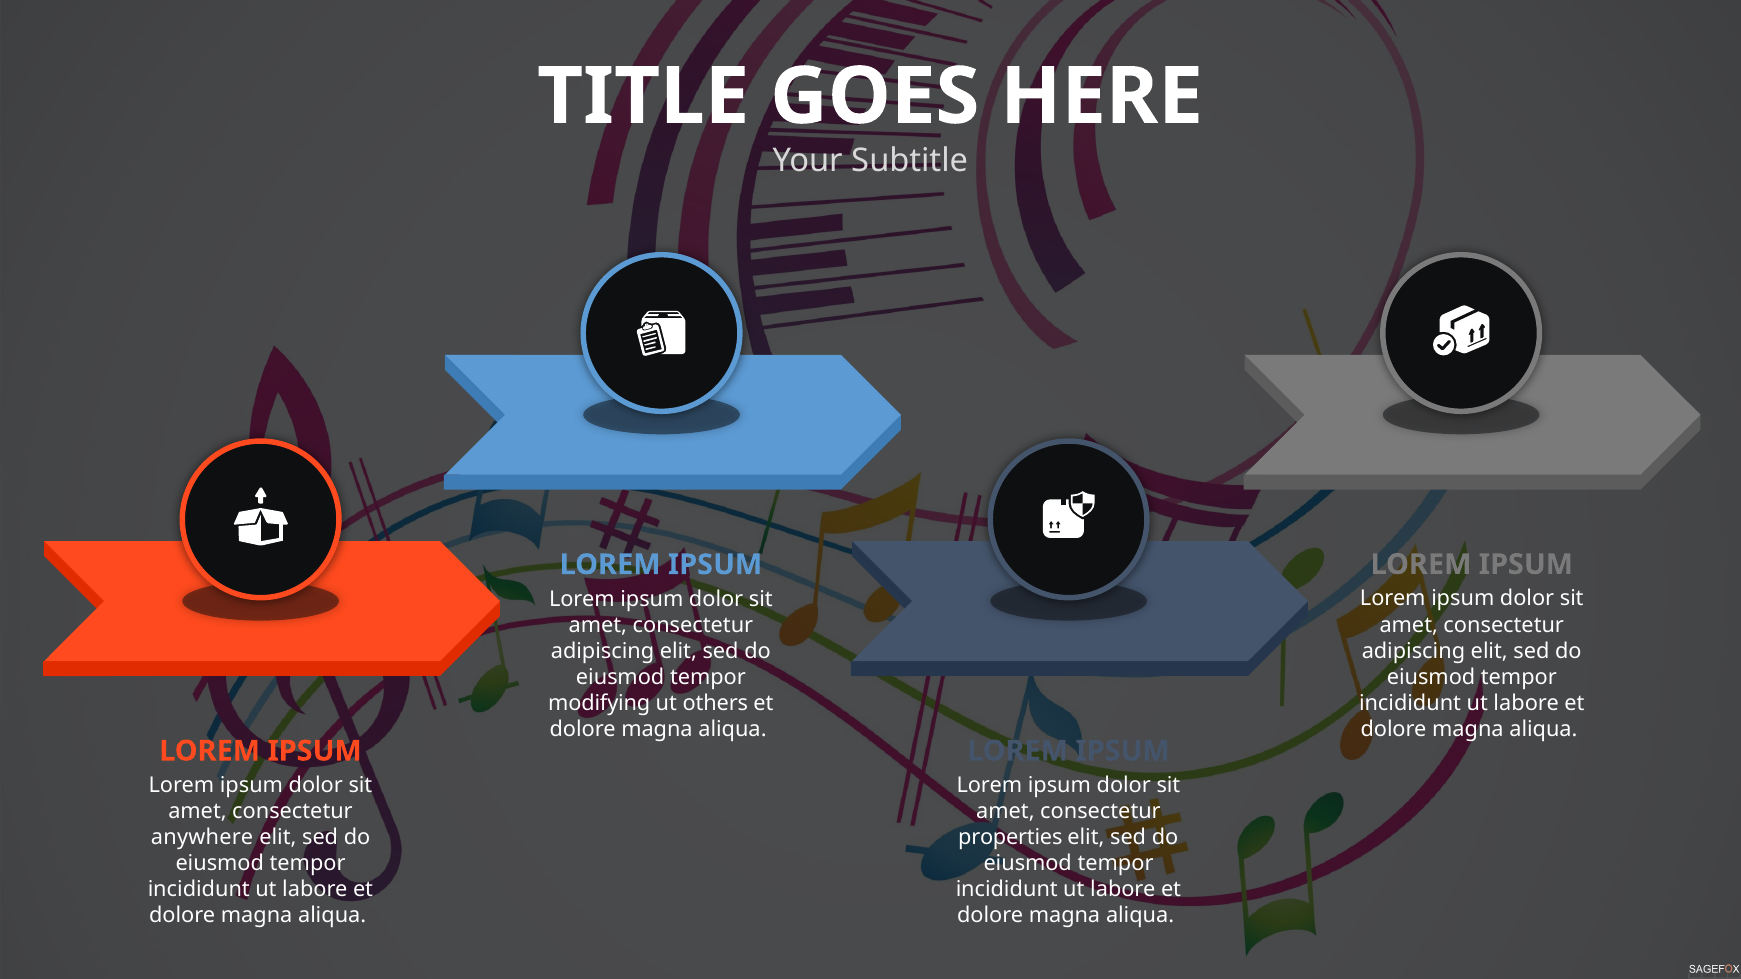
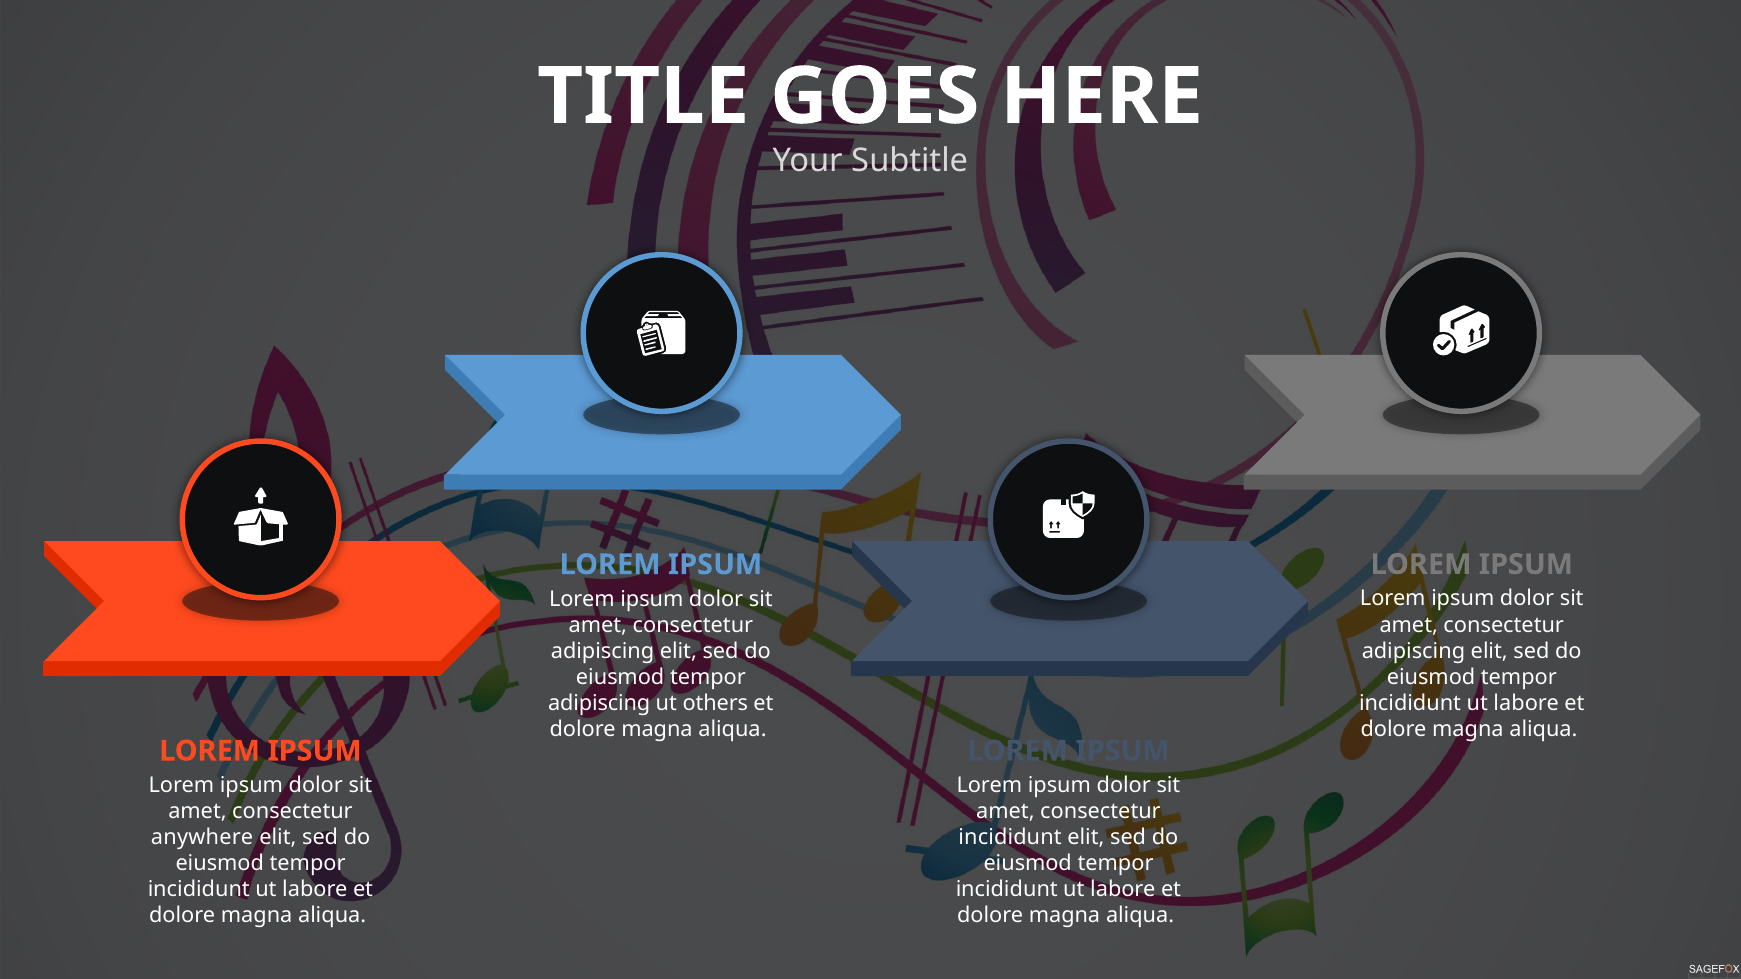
modifying at (599, 704): modifying -> adipiscing
properties at (1010, 838): properties -> incididunt
